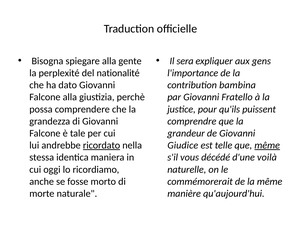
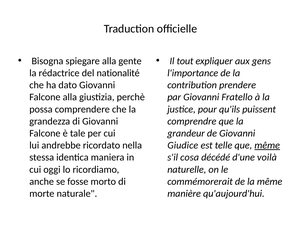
sera: sera -> tout
perplexité: perplexité -> rédactrice
bambina: bambina -> prendere
ricordato underline: present -> none
vous: vous -> cosa
